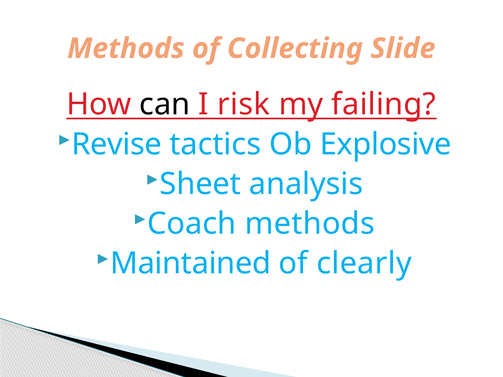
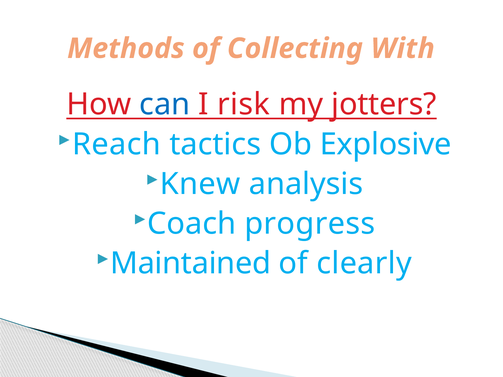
Slide: Slide -> With
can colour: black -> blue
failing: failing -> jotters
Revise: Revise -> Reach
Sheet: Sheet -> Knew
Coach methods: methods -> progress
